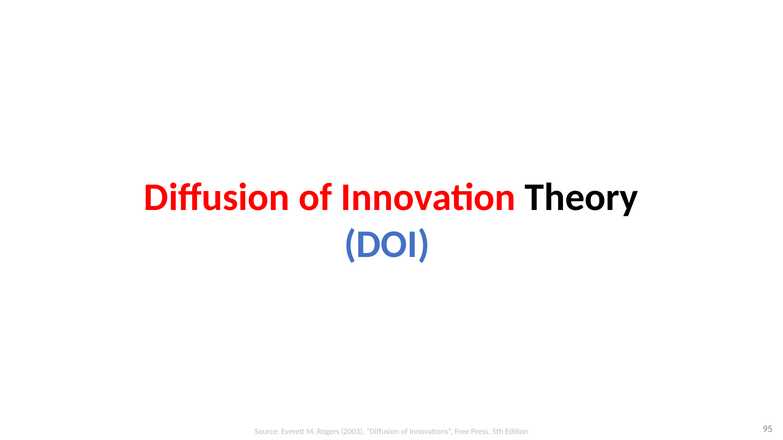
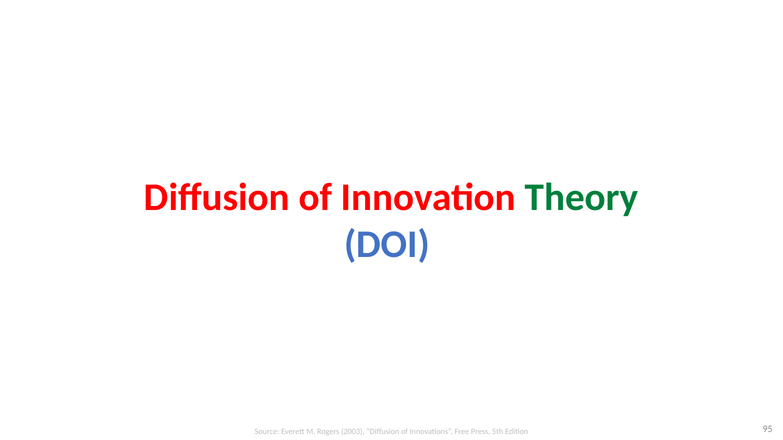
Theory colour: black -> green
